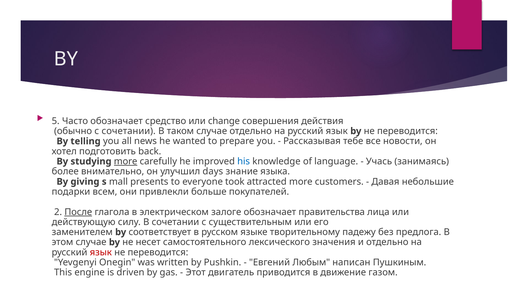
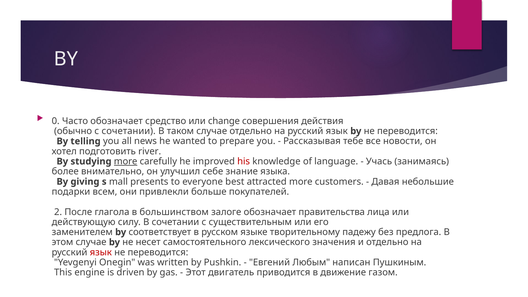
5: 5 -> 0
back: back -> river
his colour: blue -> red
days: days -> себе
took: took -> best
После underline: present -> none
электрическом: электрическом -> большинством
